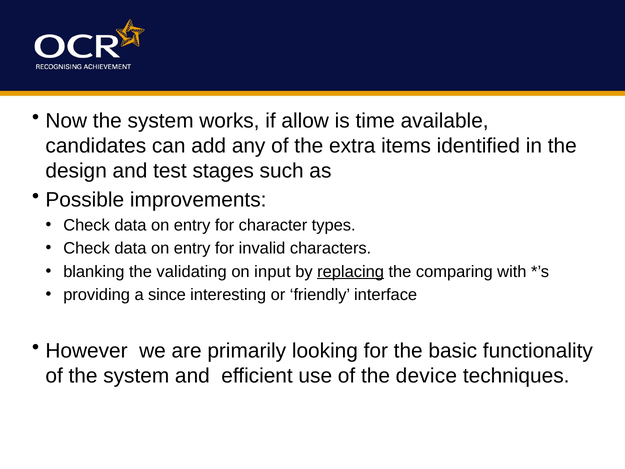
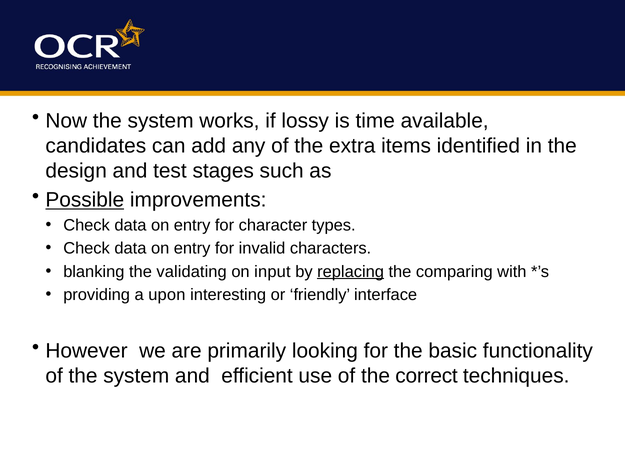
allow: allow -> lossy
Possible underline: none -> present
since: since -> upon
device: device -> correct
